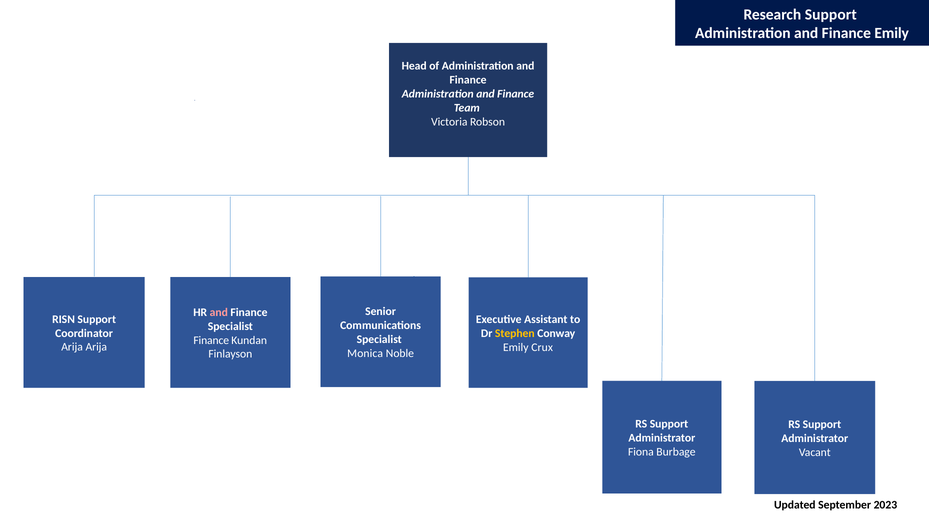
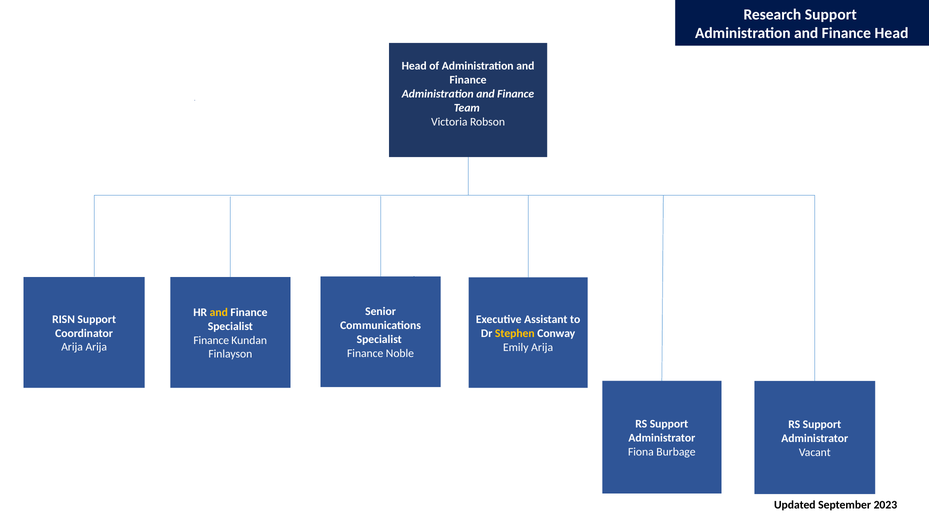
Finance Emily: Emily -> Head
and at (219, 312) colour: pink -> yellow
Emily Crux: Crux -> Arija
Monica at (365, 353): Monica -> Finance
